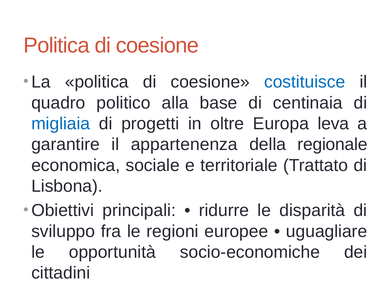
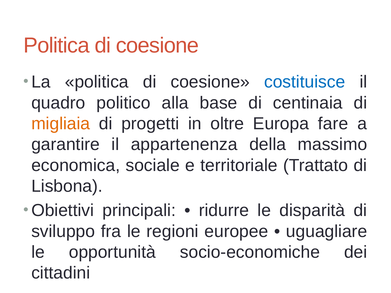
migliaia colour: blue -> orange
leva: leva -> fare
regionale: regionale -> massimo
